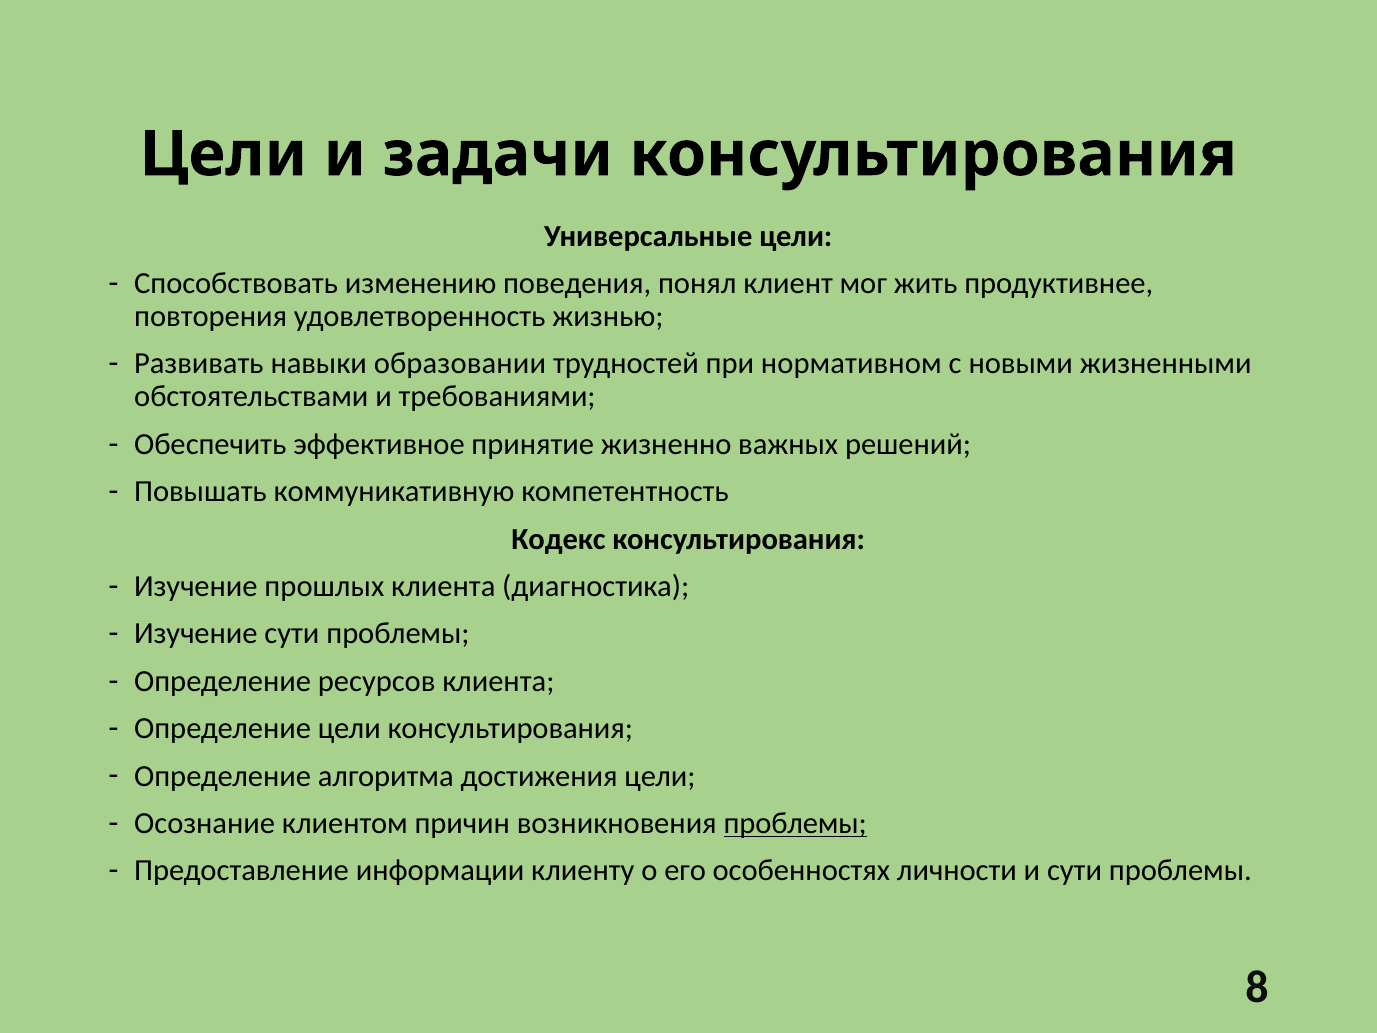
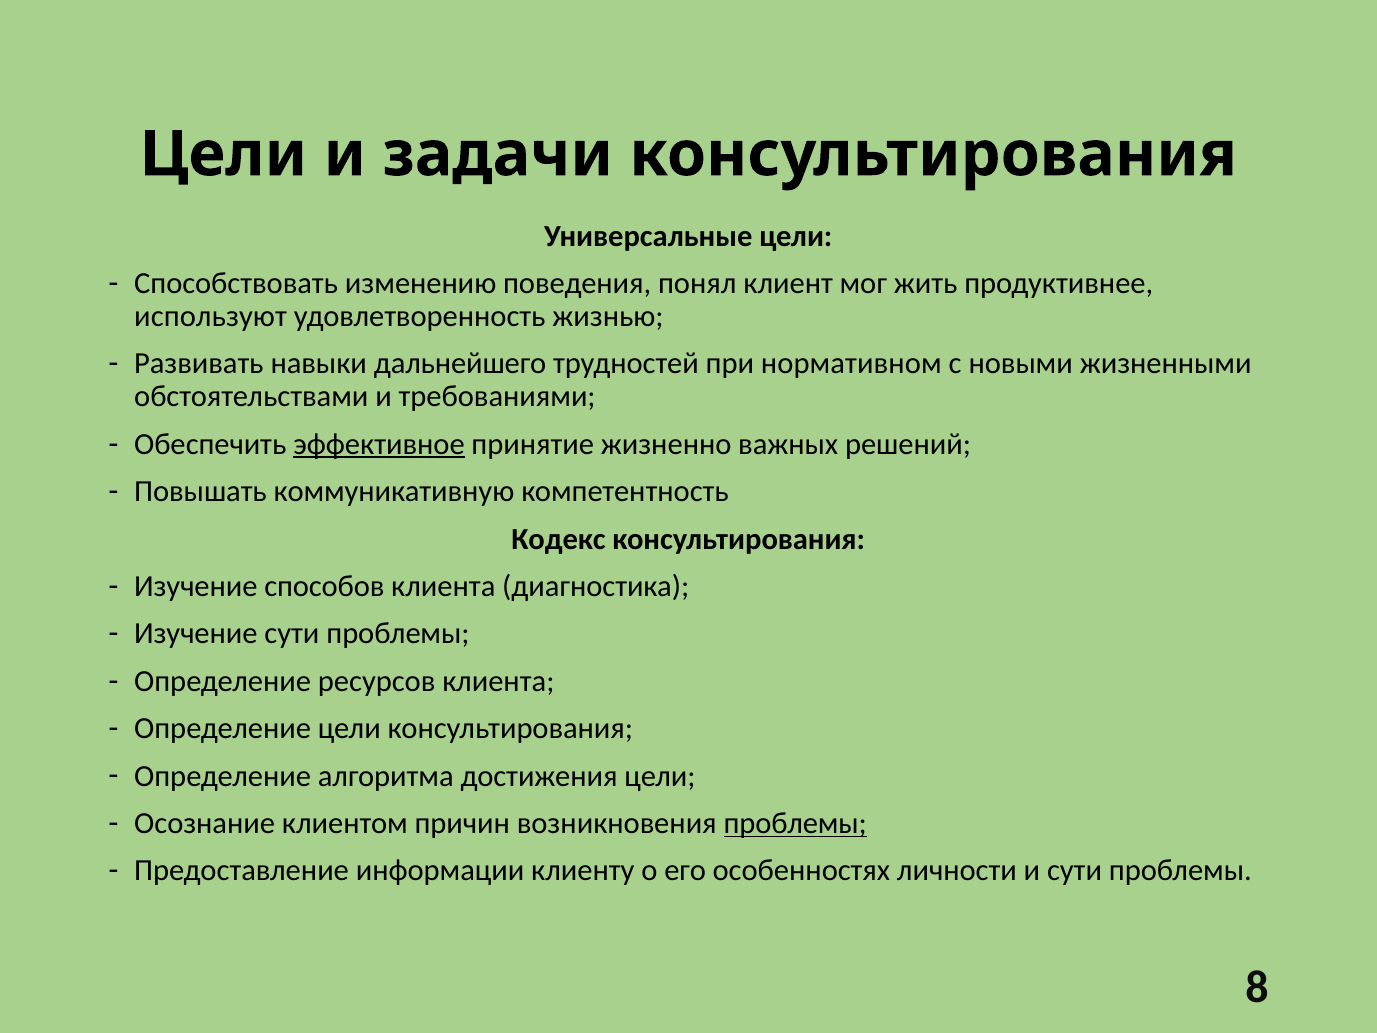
повторения: повторения -> используют
образовании: образовании -> дальнейшего
эффективное underline: none -> present
прошлых: прошлых -> способов
